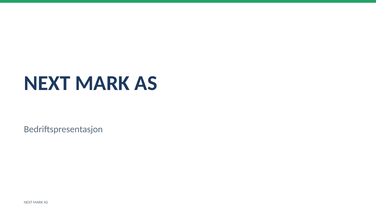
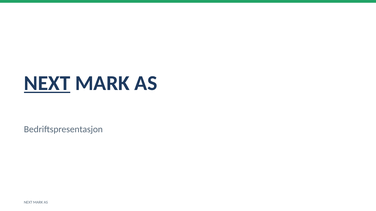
NEXT at (47, 83) underline: none -> present
